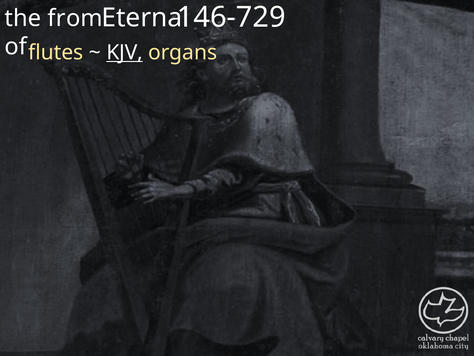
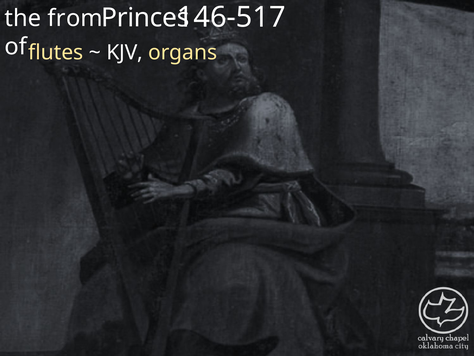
146-729: 146-729 -> 146-517
Eternal: Eternal -> Princes
KJV underline: present -> none
